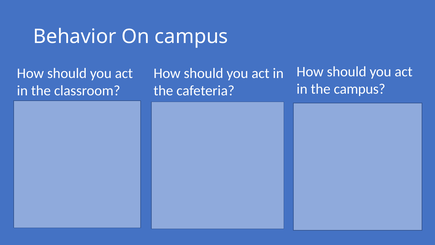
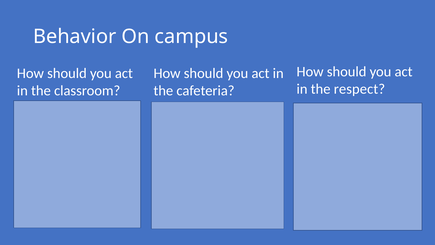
the campus: campus -> respect
